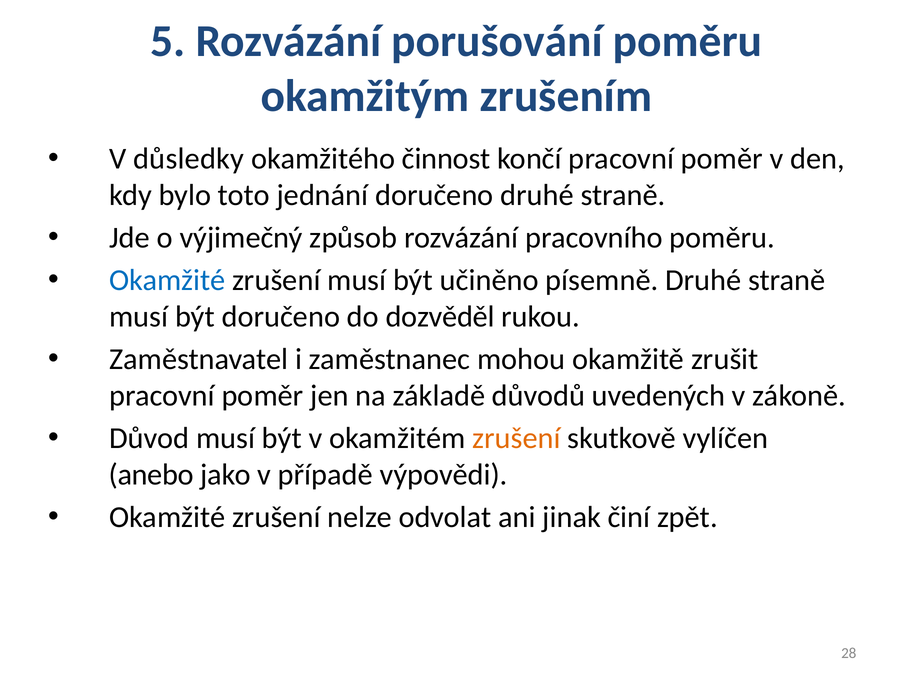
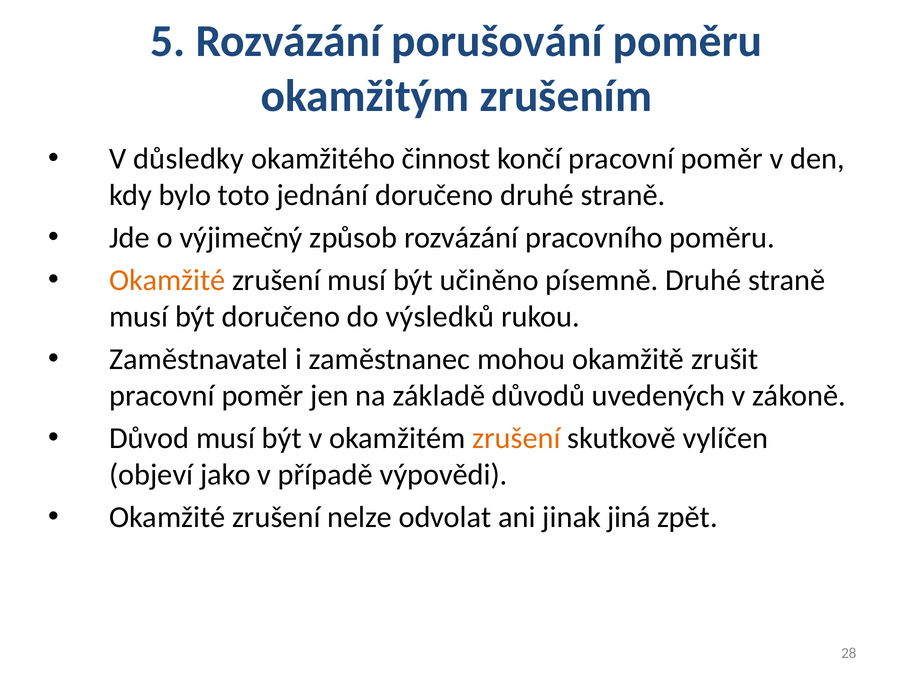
Okamžité at (167, 280) colour: blue -> orange
dozvěděl: dozvěděl -> výsledků
anebo: anebo -> objeví
činí: činí -> jiná
